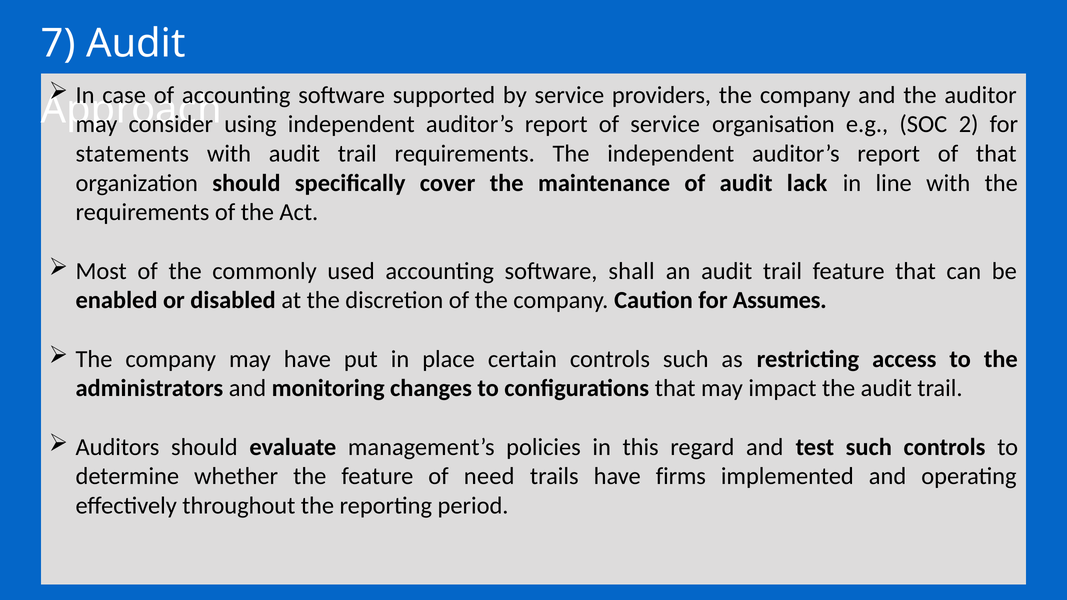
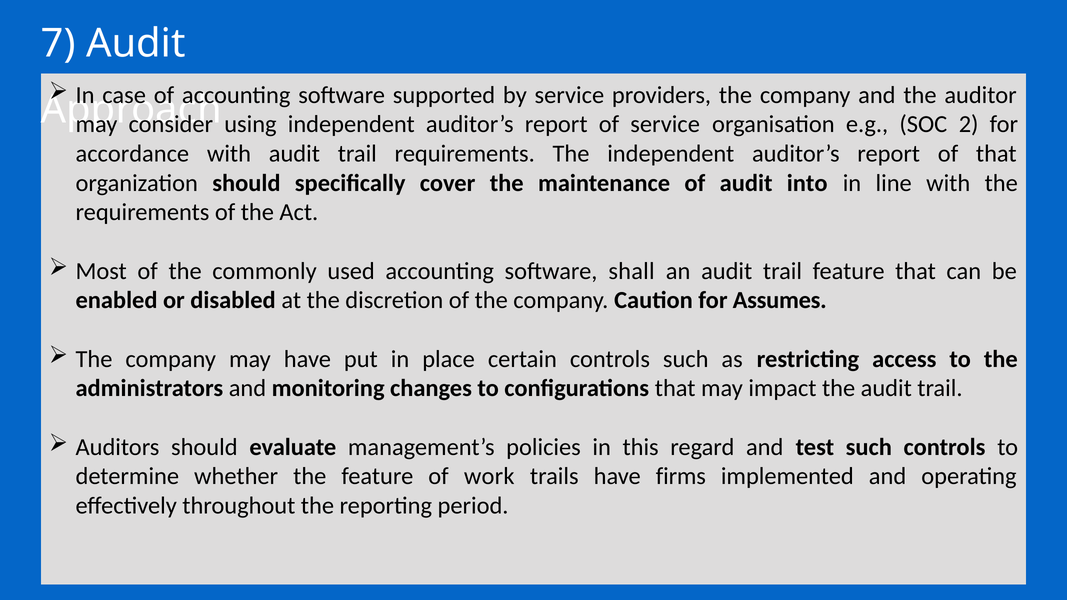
statements: statements -> accordance
lack: lack -> into
need: need -> work
